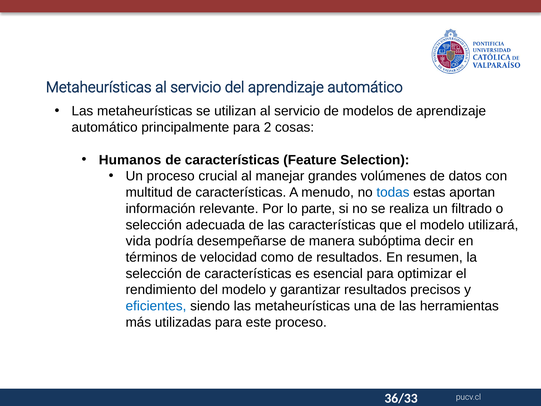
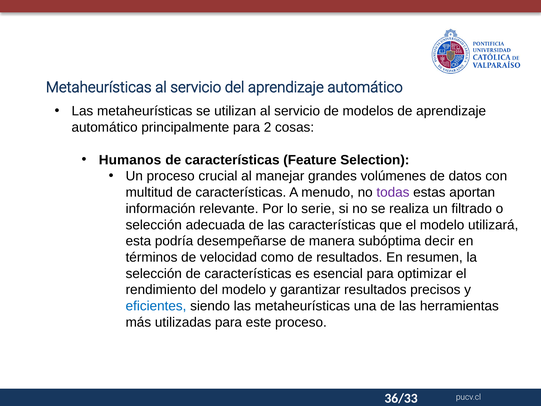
todas colour: blue -> purple
parte: parte -> serie
vida: vida -> esta
